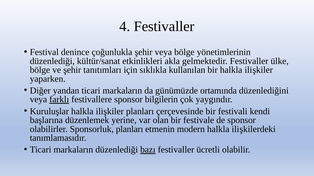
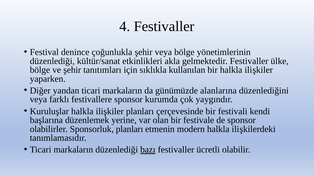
ortamında: ortamında -> alanlarına
farklı underline: present -> none
bilgilerin: bilgilerin -> kurumda
